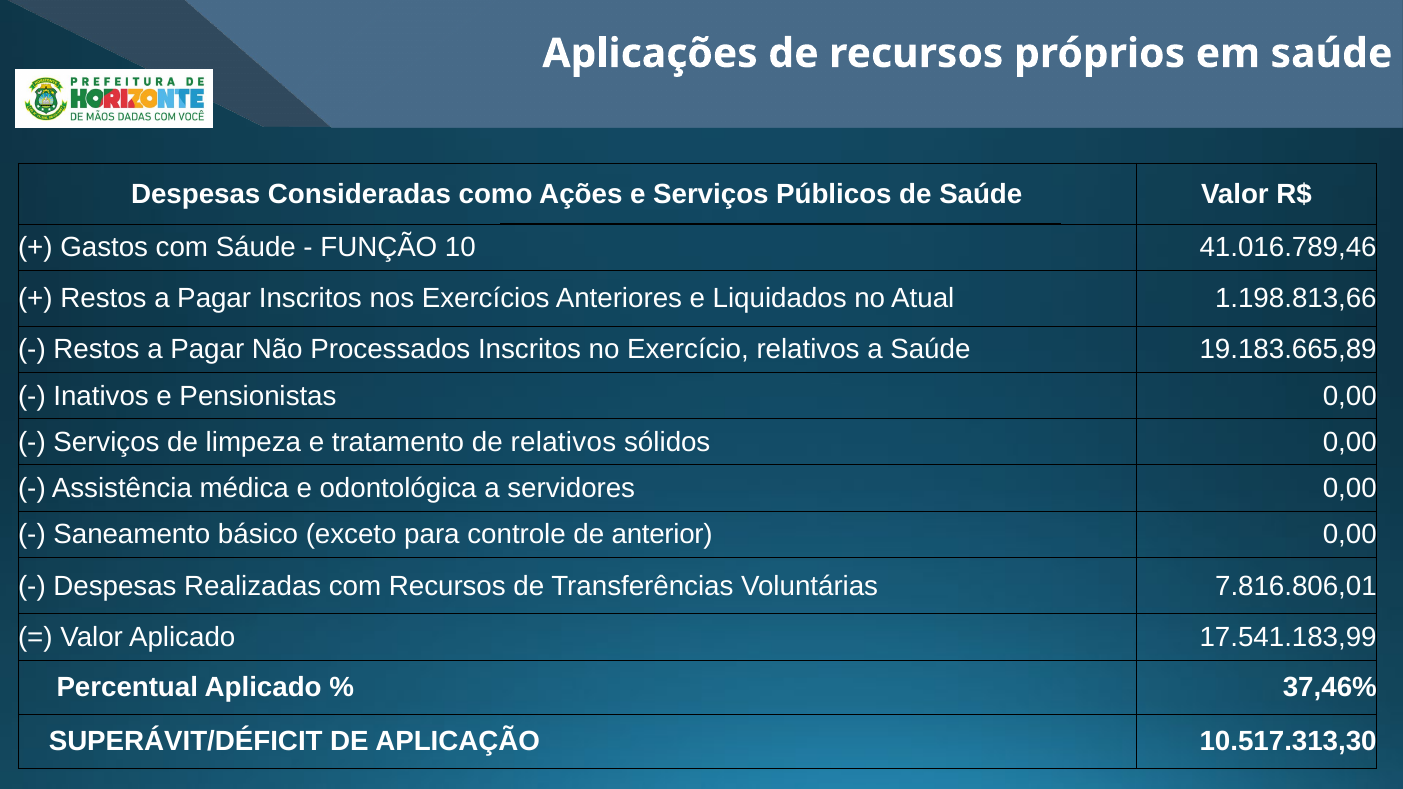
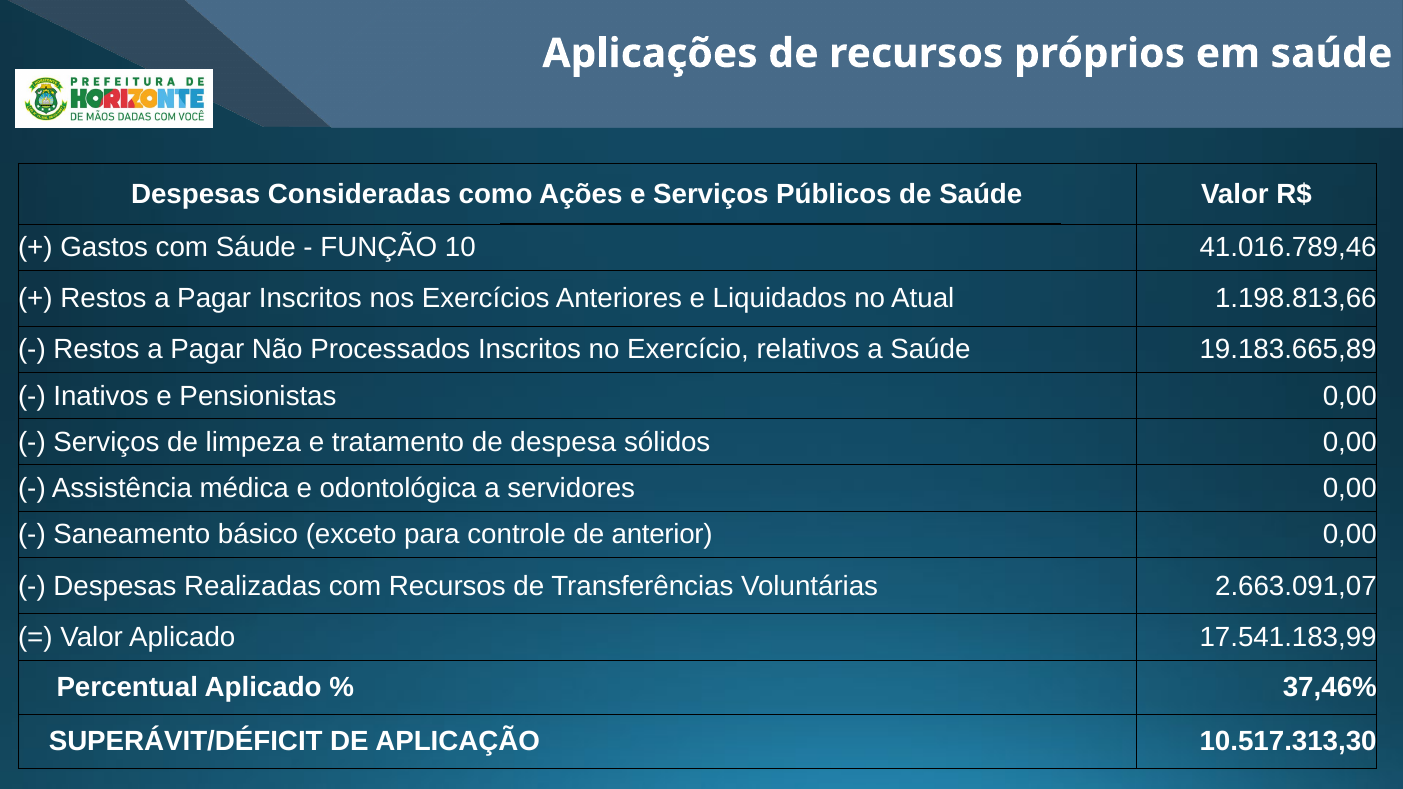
de relativos: relativos -> despesa
7.816.806,01: 7.816.806,01 -> 2.663.091,07
